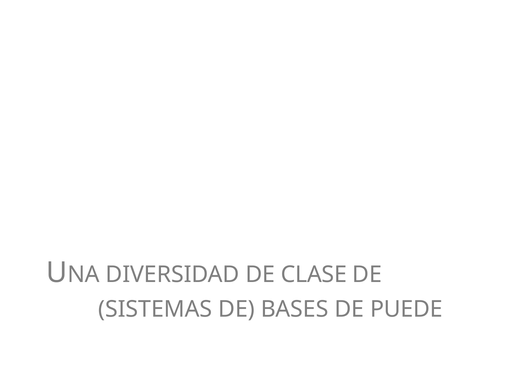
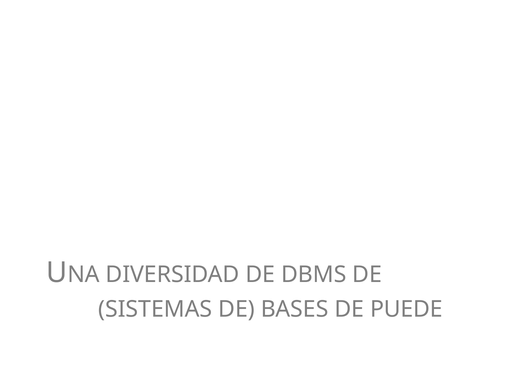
CLASE: CLASE -> DBMS
